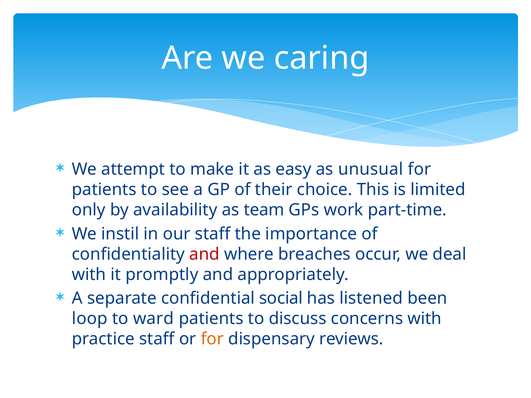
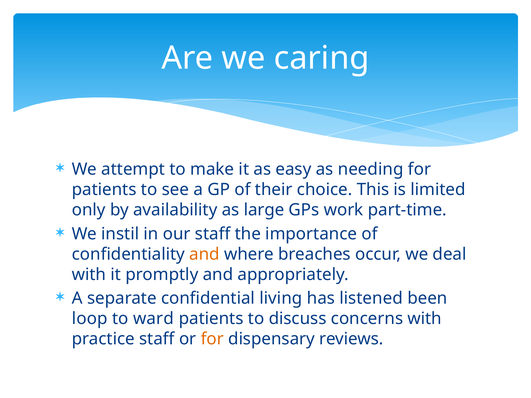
unusual: unusual -> needing
team: team -> large
and at (205, 254) colour: red -> orange
social: social -> living
